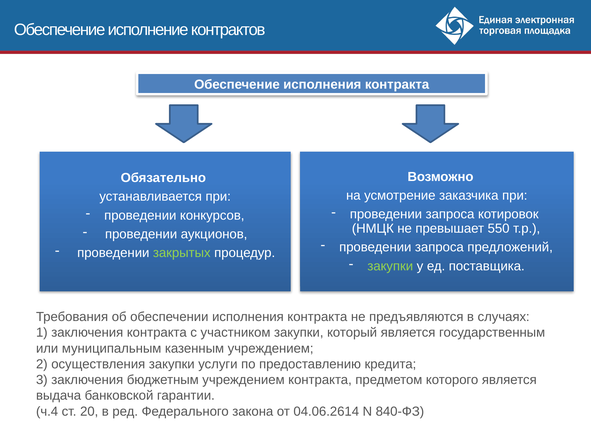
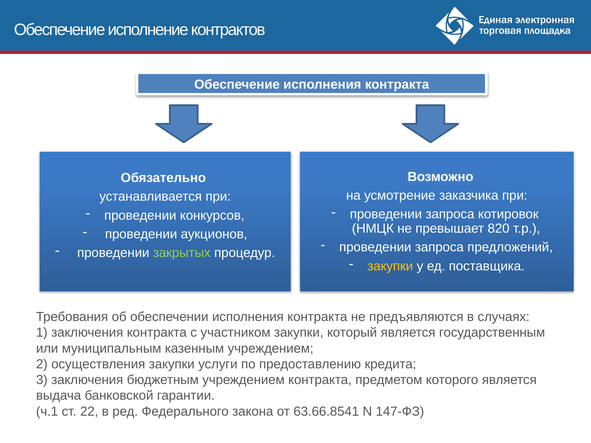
550: 550 -> 820
закупки at (390, 266) colour: light green -> yellow
ч.4: ч.4 -> ч.1
20: 20 -> 22
04.06.2614: 04.06.2614 -> 63.66.8541
840-ФЗ: 840-ФЗ -> 147-ФЗ
